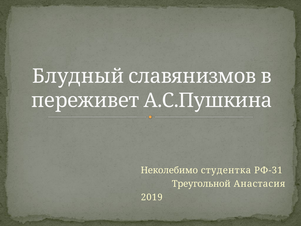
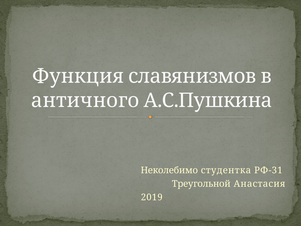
Блудный: Блудный -> Функция
переживет: переживет -> античного
